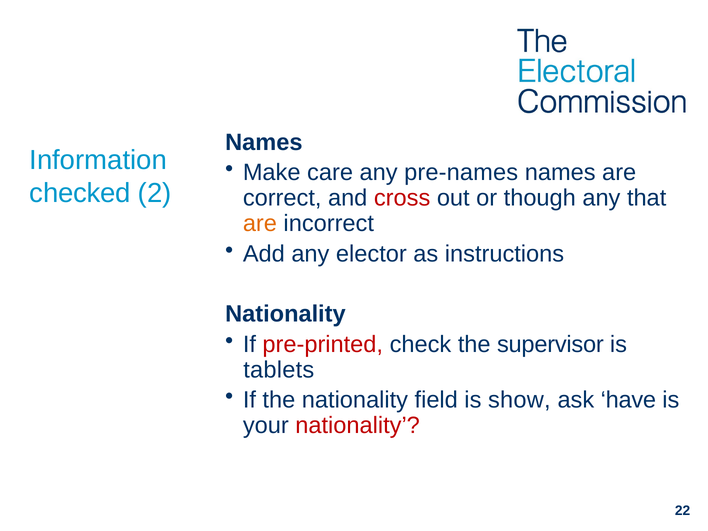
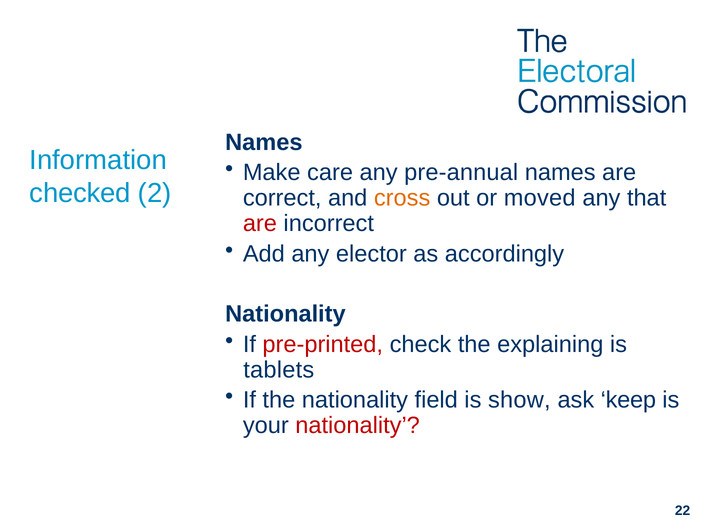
pre-names: pre-names -> pre-annual
cross colour: red -> orange
though: though -> moved
are at (260, 224) colour: orange -> red
instructions: instructions -> accordingly
supervisor: supervisor -> explaining
have: have -> keep
